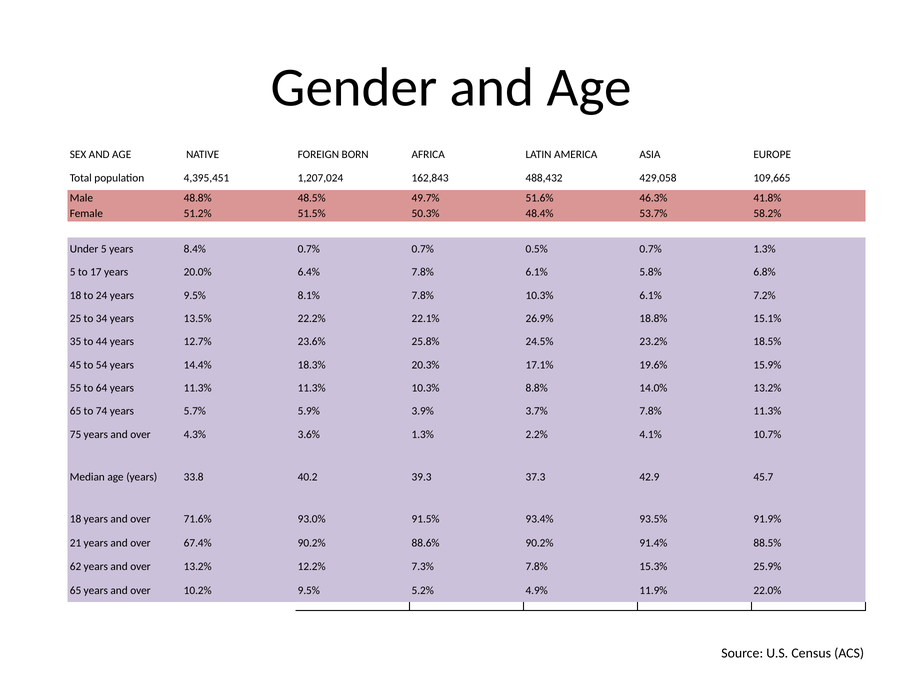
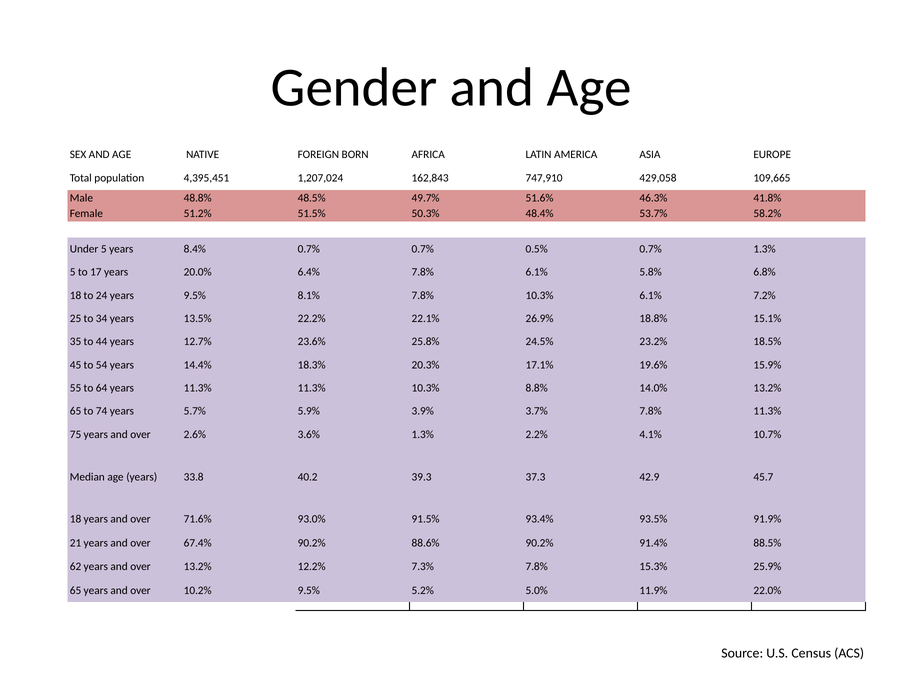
488,432: 488,432 -> 747,910
4.3%: 4.3% -> 2.6%
4.9%: 4.9% -> 5.0%
